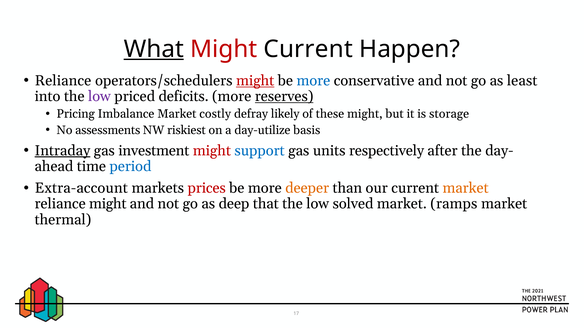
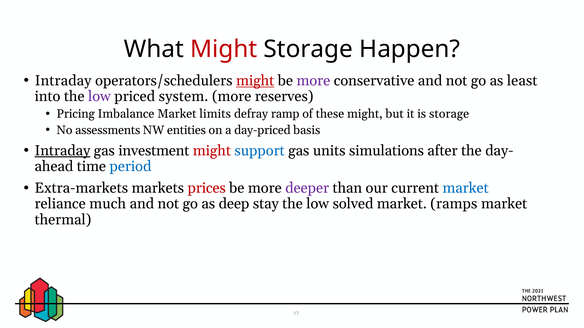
What underline: present -> none
Might Current: Current -> Storage
Reliance at (63, 81): Reliance -> Intraday
more at (313, 81) colour: blue -> purple
deficits: deficits -> system
reserves underline: present -> none
costly: costly -> limits
likely: likely -> ramp
riskiest: riskiest -> entities
day-utilize: day-utilize -> day-priced
respectively: respectively -> simulations
Extra-account: Extra-account -> Extra-markets
deeper colour: orange -> purple
market at (466, 188) colour: orange -> blue
reliance might: might -> much
that: that -> stay
